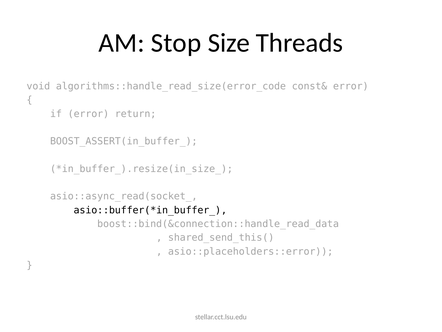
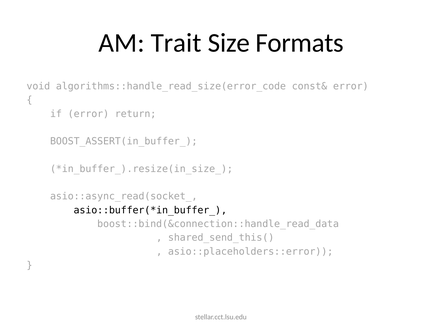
Stop: Stop -> Trait
Threads: Threads -> Formats
